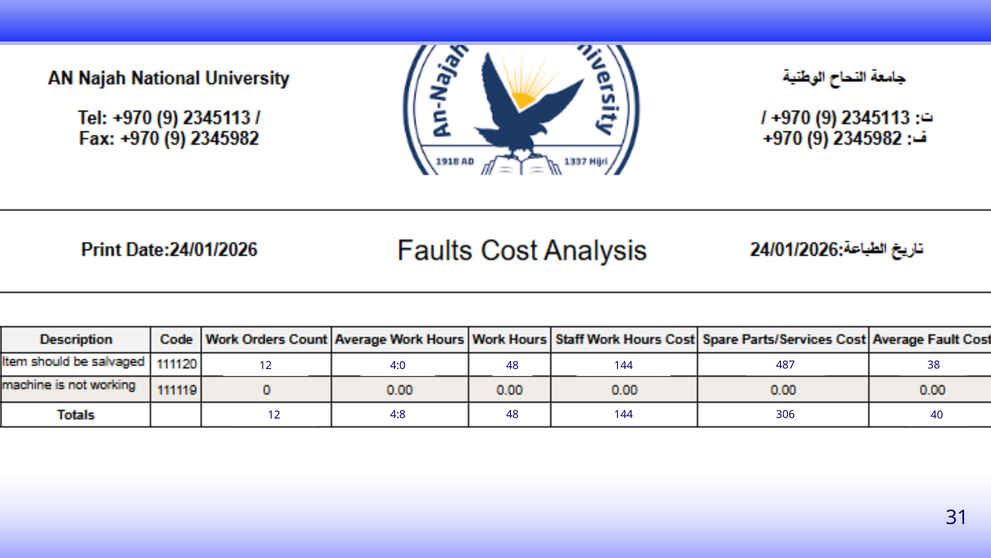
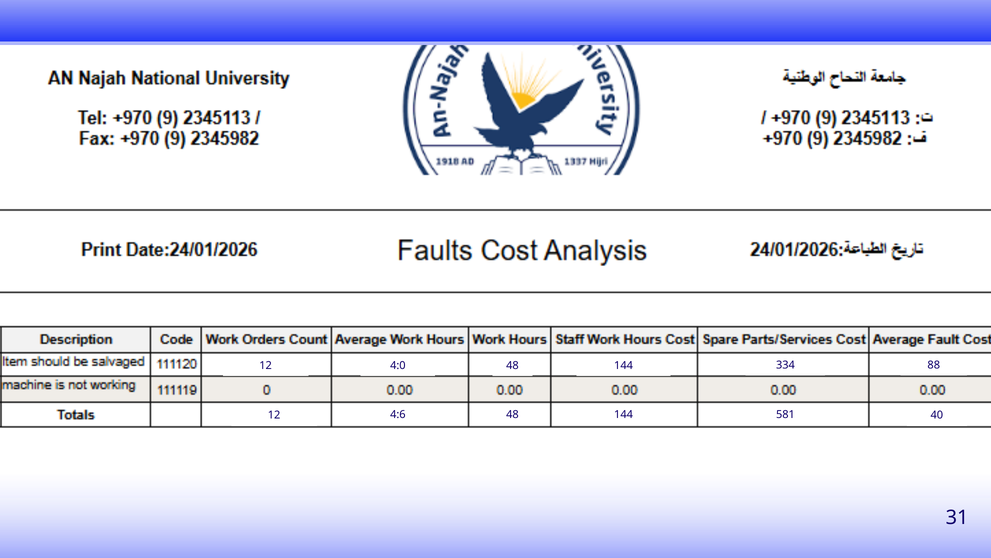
487: 487 -> 334
38: 38 -> 88
4:8: 4:8 -> 4:6
306: 306 -> 581
